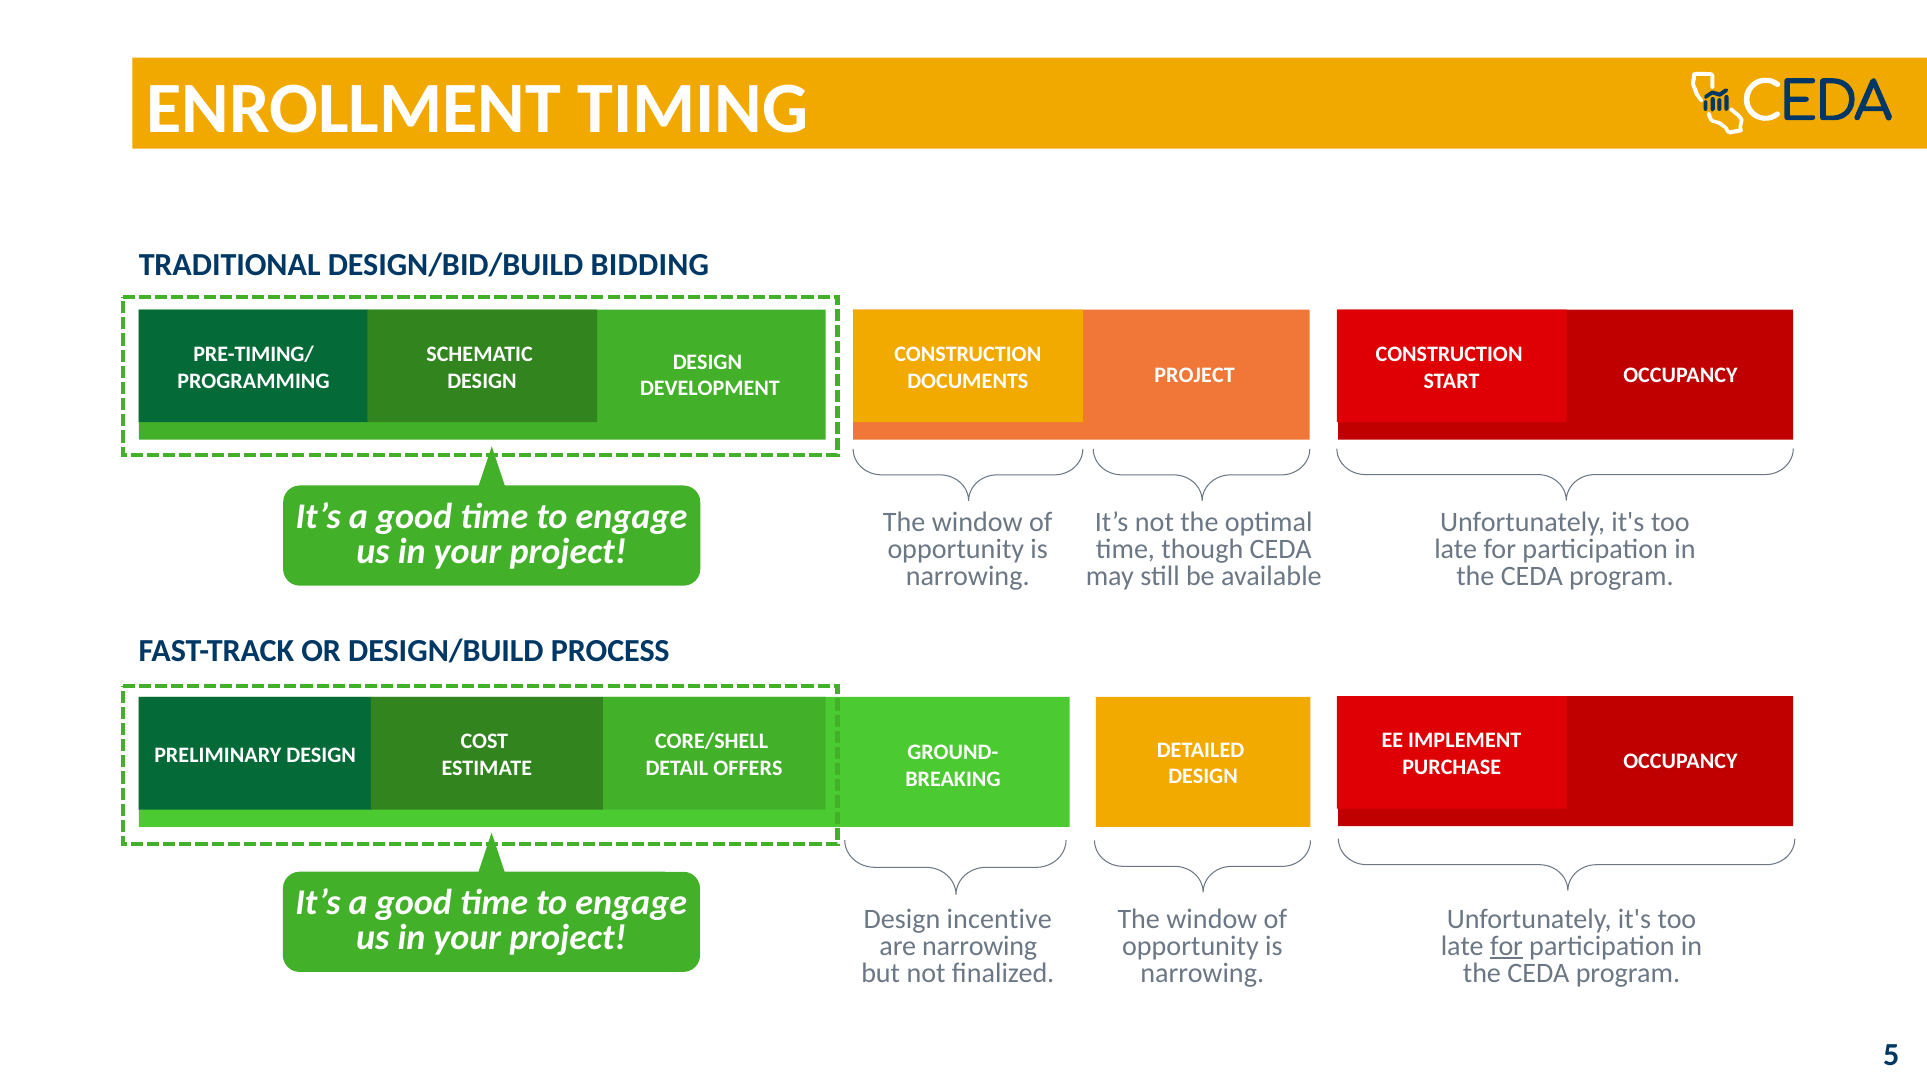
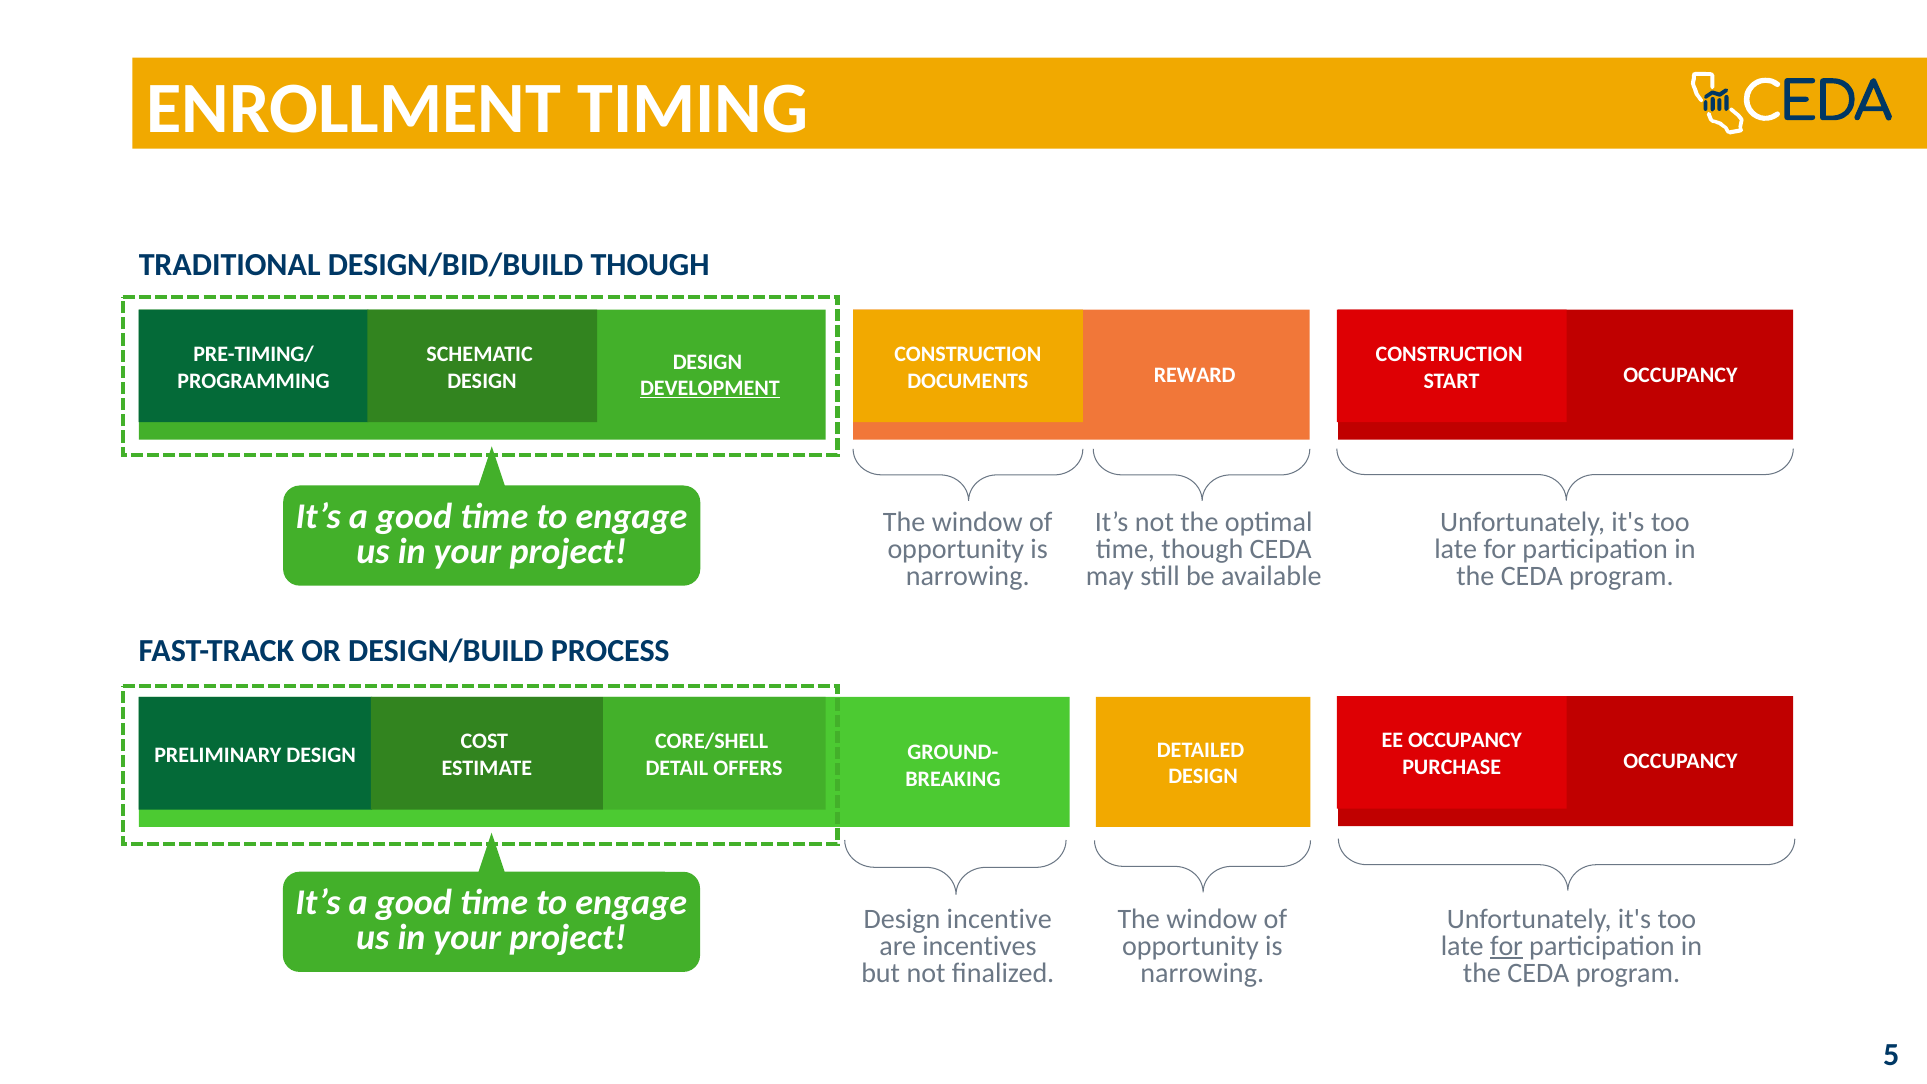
DESIGN/BID/BUILD BIDDING: BIDDING -> THOUGH
DOCUMENTS PROJECT: PROJECT -> REWARD
DEVELOPMENT underline: none -> present
EE IMPLEMENT: IMPLEMENT -> OCCUPANCY
are narrowing: narrowing -> incentives
